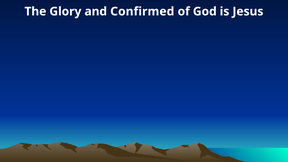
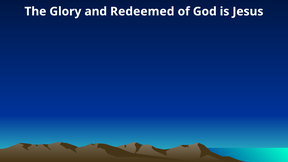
Confirmed: Confirmed -> Redeemed
